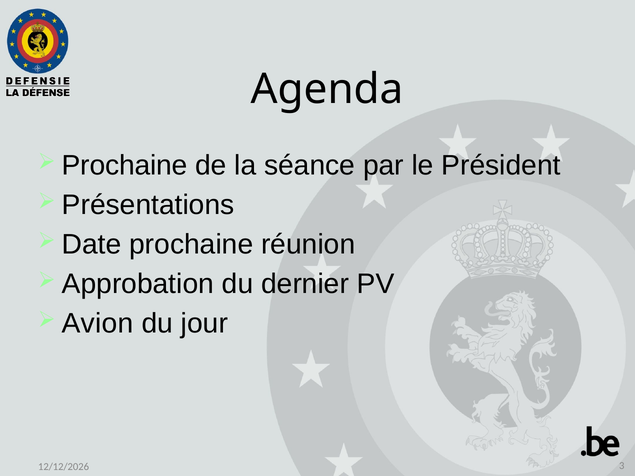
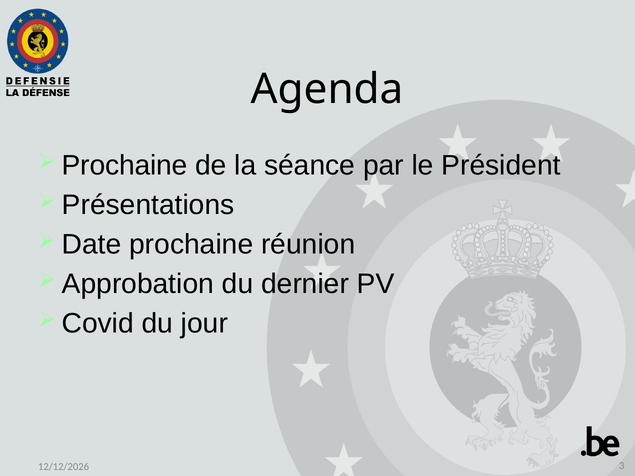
Avion: Avion -> Covid
